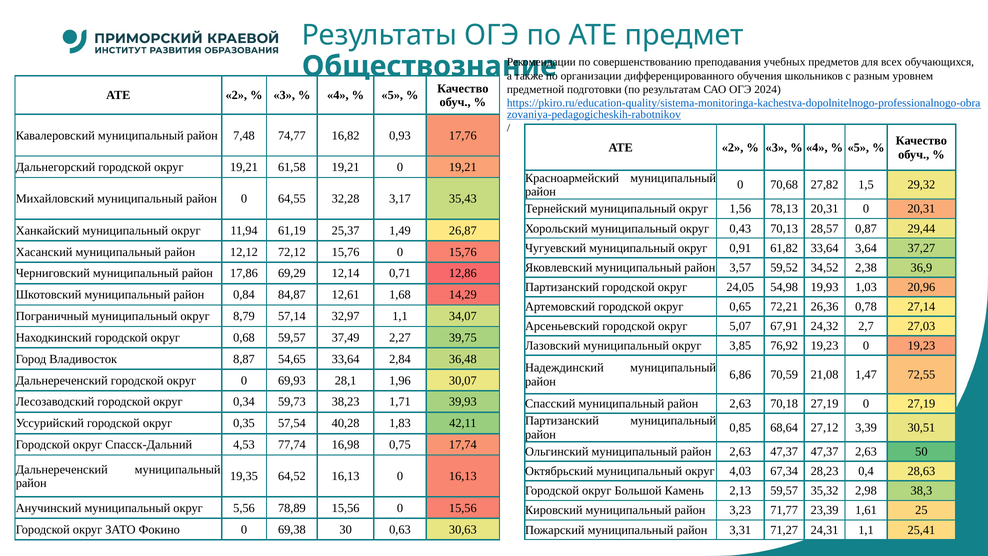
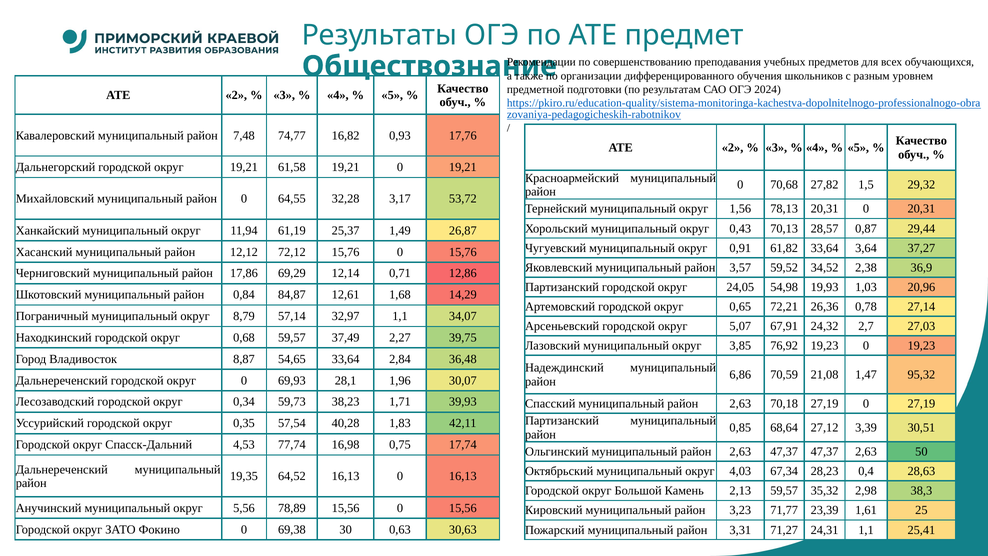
35,43: 35,43 -> 53,72
72,55: 72,55 -> 95,32
